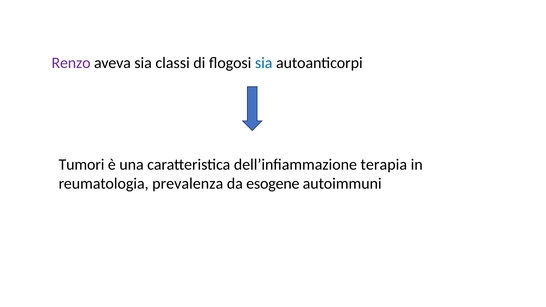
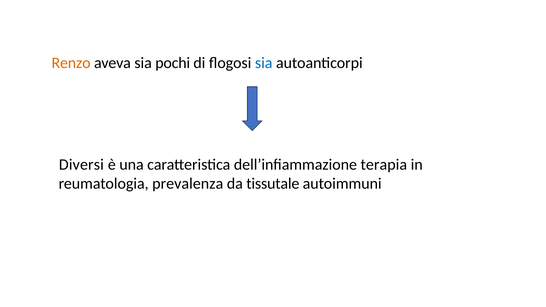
Renzo colour: purple -> orange
classi: classi -> pochi
Tumori: Tumori -> Diversi
esogene: esogene -> tissutale
